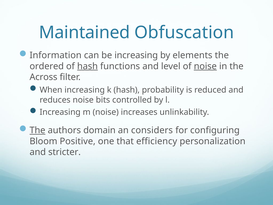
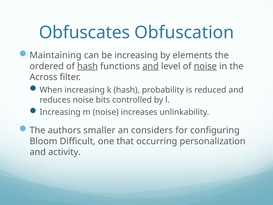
Maintained: Maintained -> Obfuscates
Information: Information -> Maintaining
and at (151, 66) underline: none -> present
The at (37, 130) underline: present -> none
domain: domain -> smaller
Positive: Positive -> Difficult
efficiency: efficiency -> occurring
stricter: stricter -> activity
